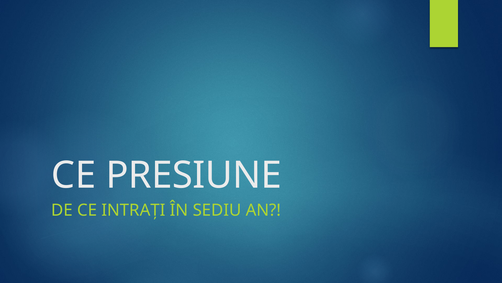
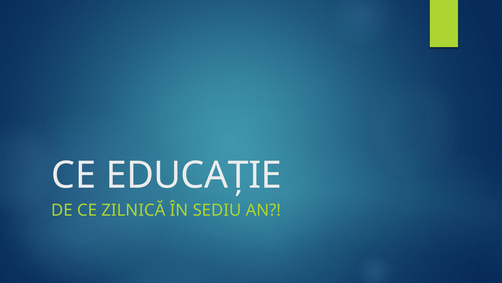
PRESIUNE: PRESIUNE -> EDUCAȚIE
INTRAȚI: INTRAȚI -> ZILNICĂ
